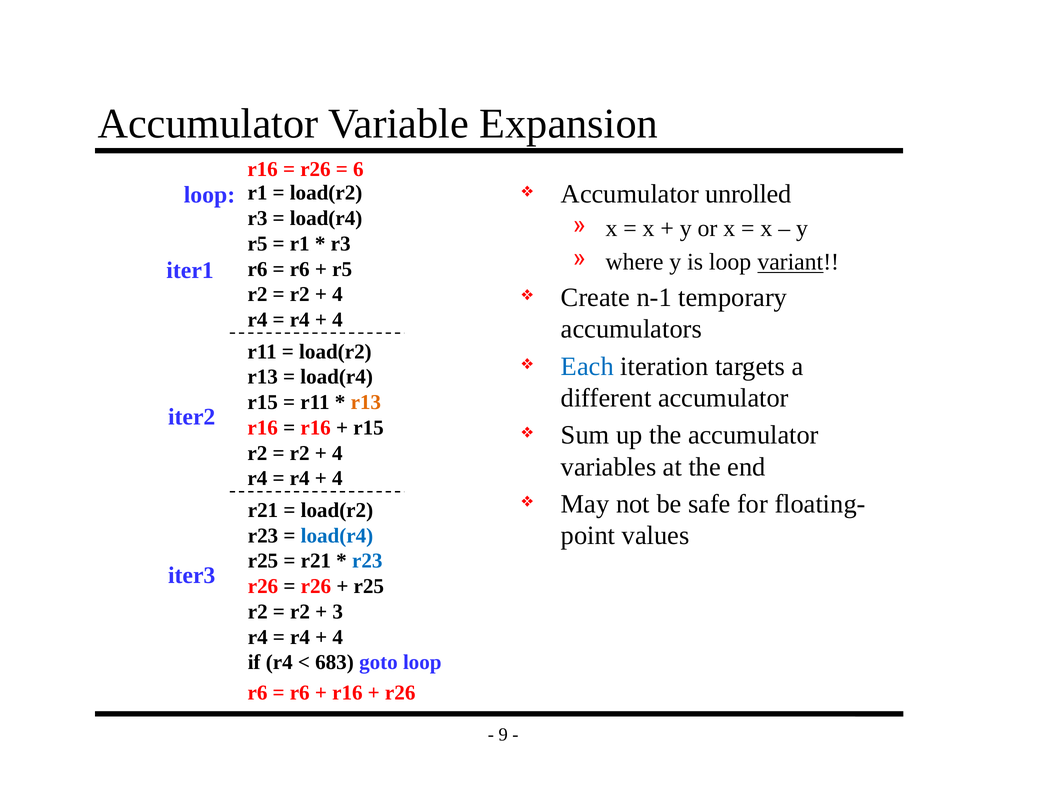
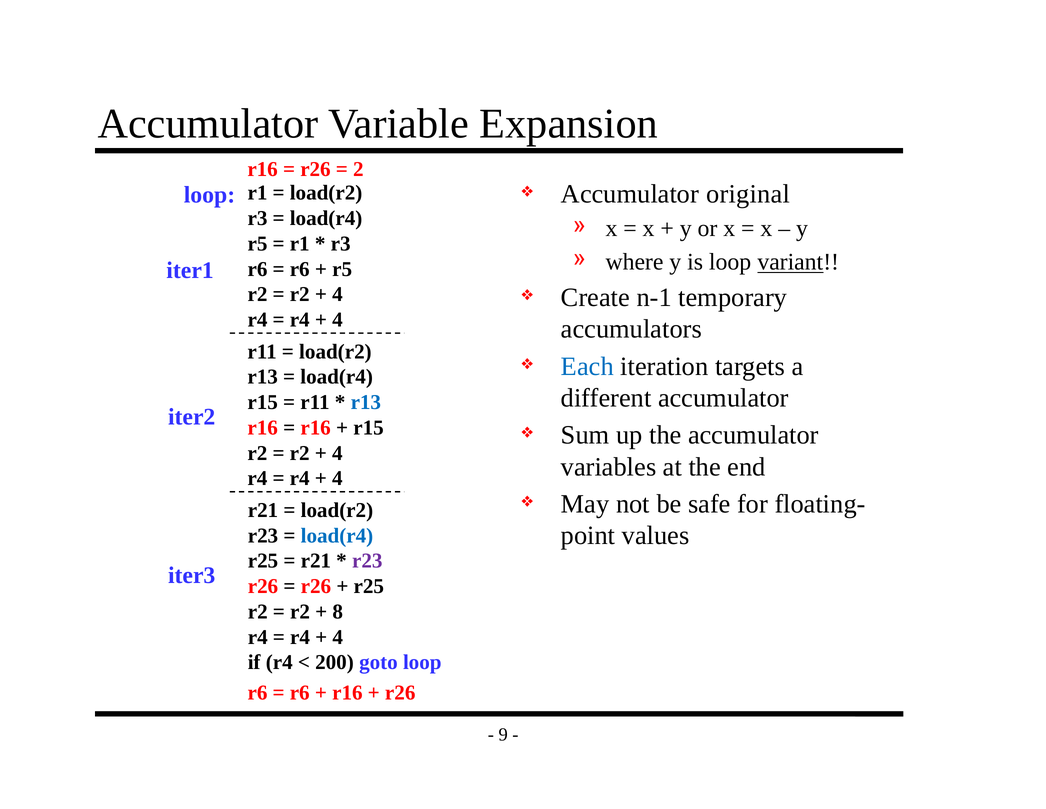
6: 6 -> 2
unrolled: unrolled -> original
r13 at (366, 402) colour: orange -> blue
r23 at (367, 561) colour: blue -> purple
3: 3 -> 8
683: 683 -> 200
